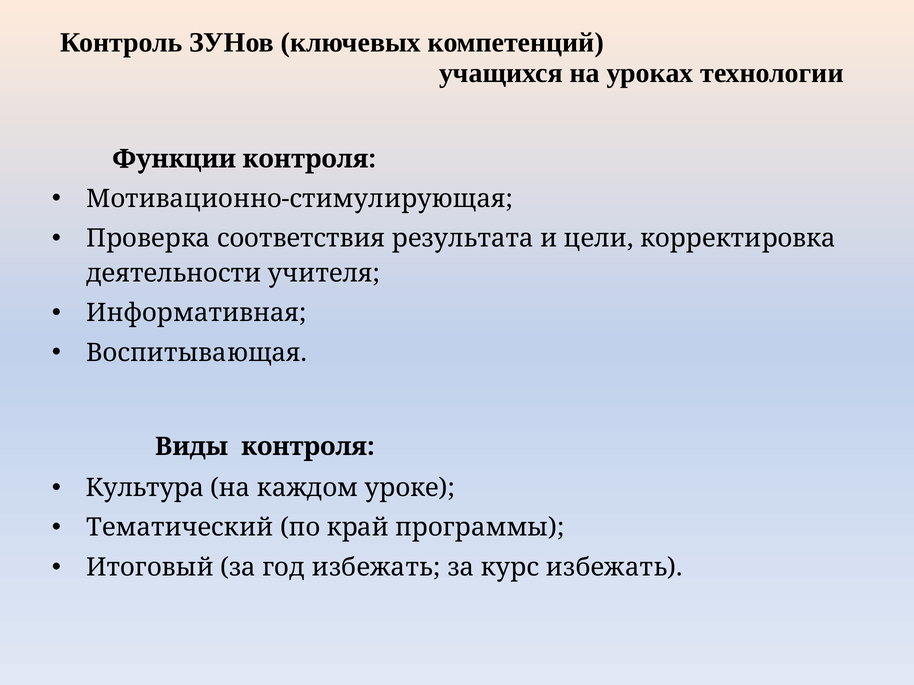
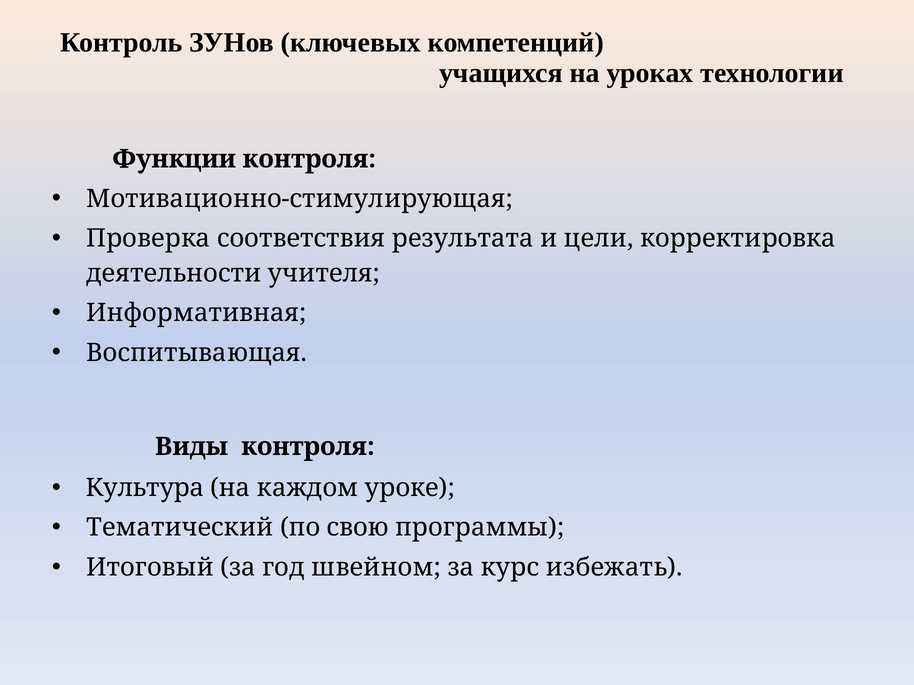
край: край -> свою
год избежать: избежать -> швейном
